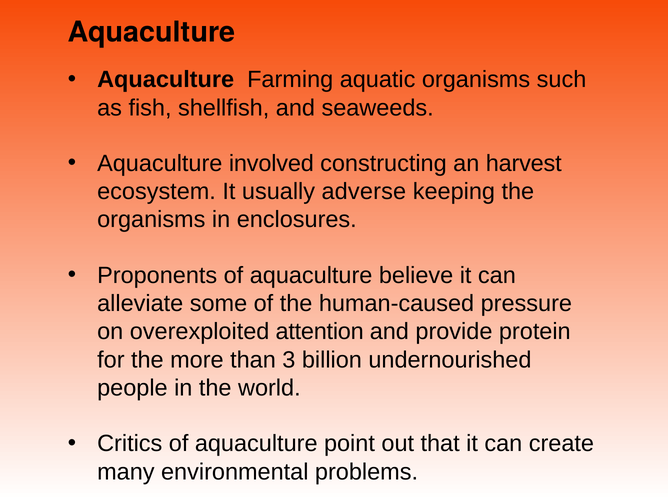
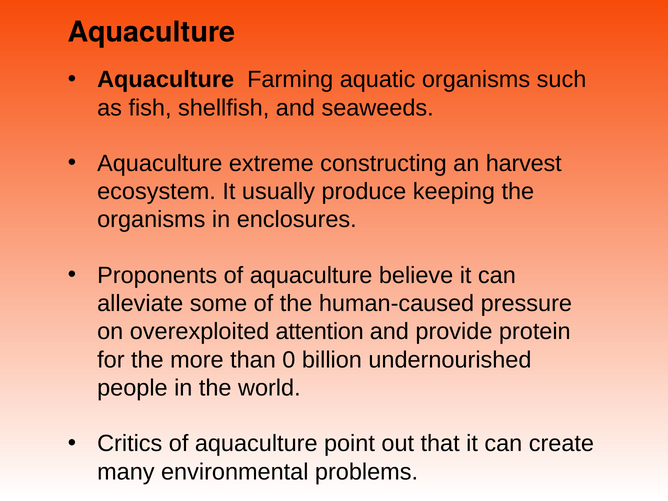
involved: involved -> extreme
adverse: adverse -> produce
3: 3 -> 0
